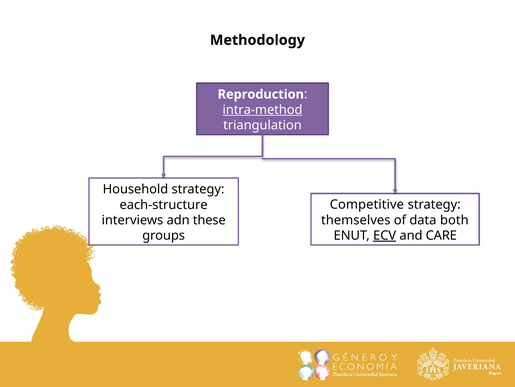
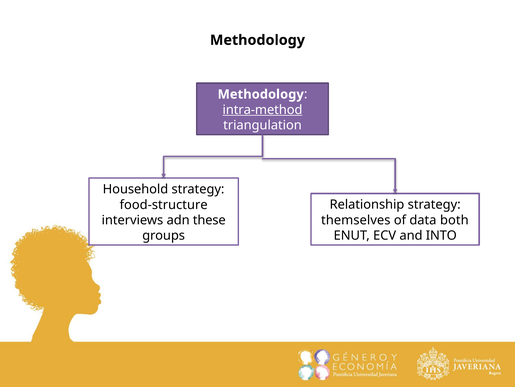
Reproduction at (261, 94): Reproduction -> Methodology
Competitive: Competitive -> Relationship
each-structure: each-structure -> food-structure
ECV underline: present -> none
CARE: CARE -> INTO
